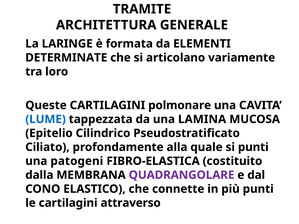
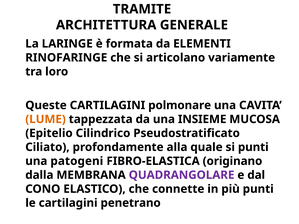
DETERMINATE: DETERMINATE -> RINOFARINGE
LUME colour: blue -> orange
LAMINA: LAMINA -> INSIEME
costituito: costituito -> originano
attraverso: attraverso -> penetrano
